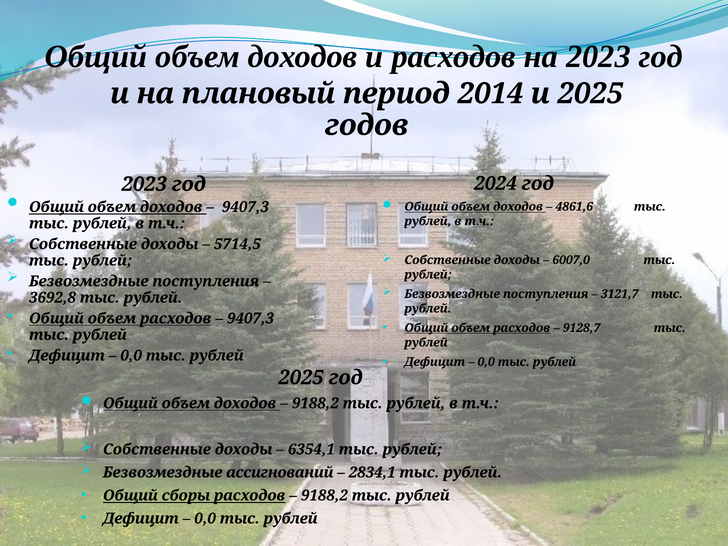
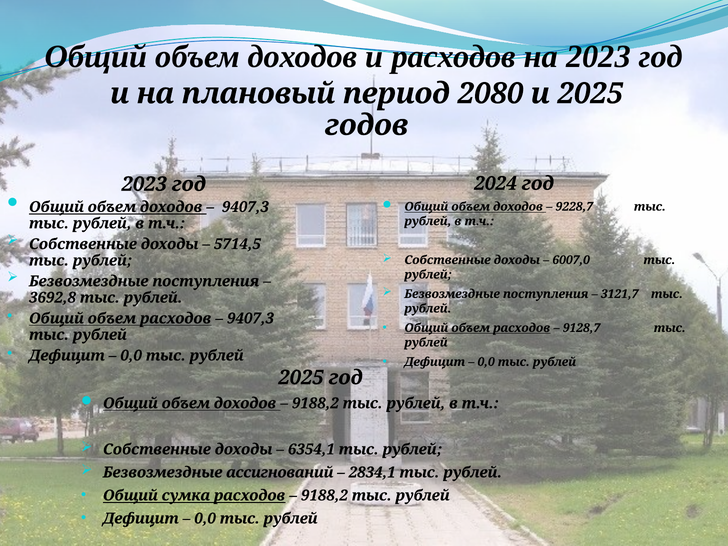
2014: 2014 -> 2080
4861,6: 4861,6 -> 9228,7
сборы: сборы -> сумка
